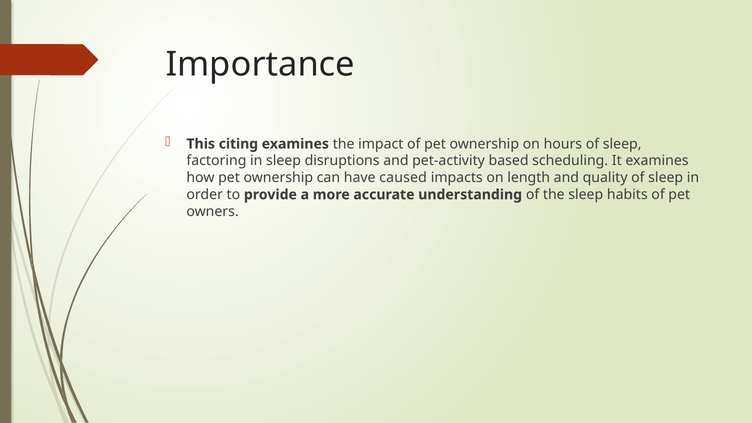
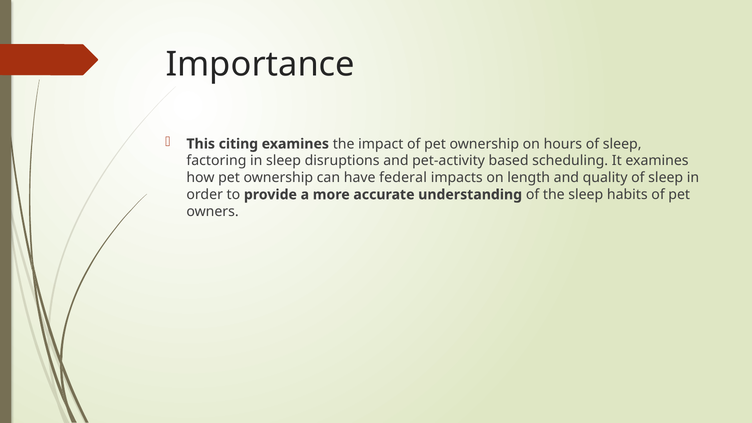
caused: caused -> federal
